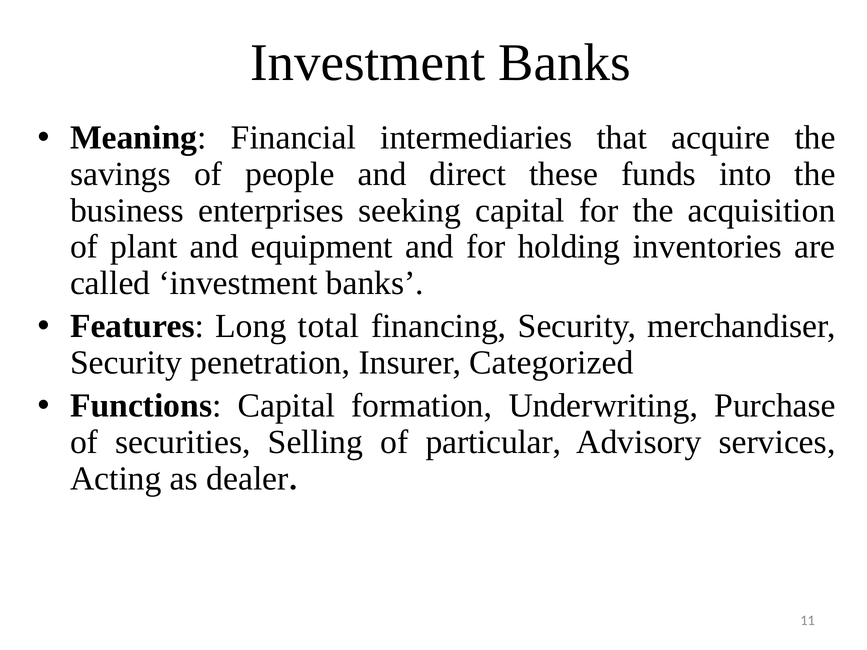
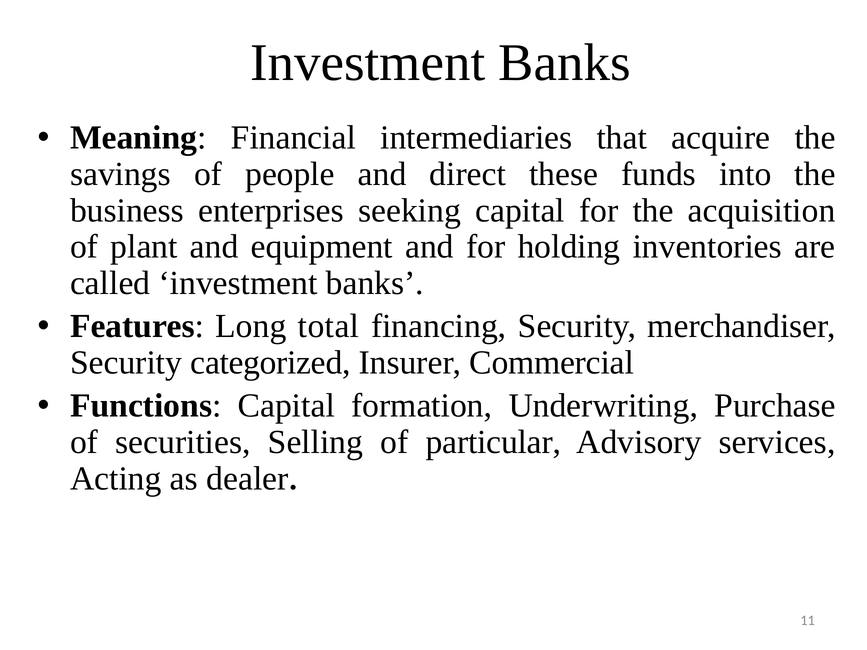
penetration: penetration -> categorized
Categorized: Categorized -> Commercial
